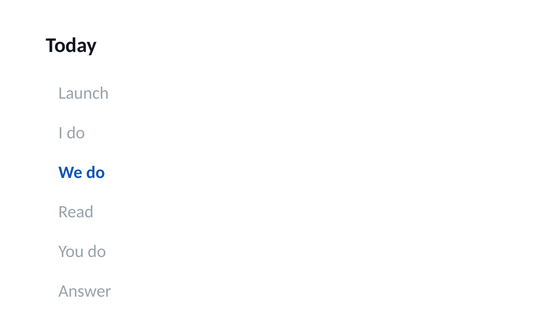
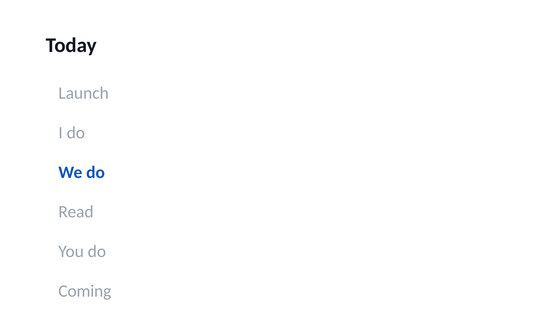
Answer: Answer -> Coming
